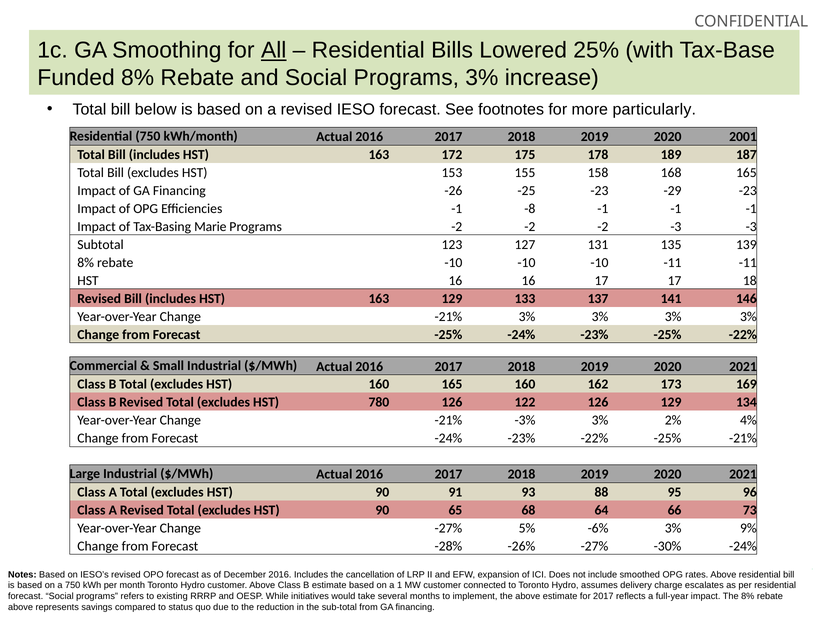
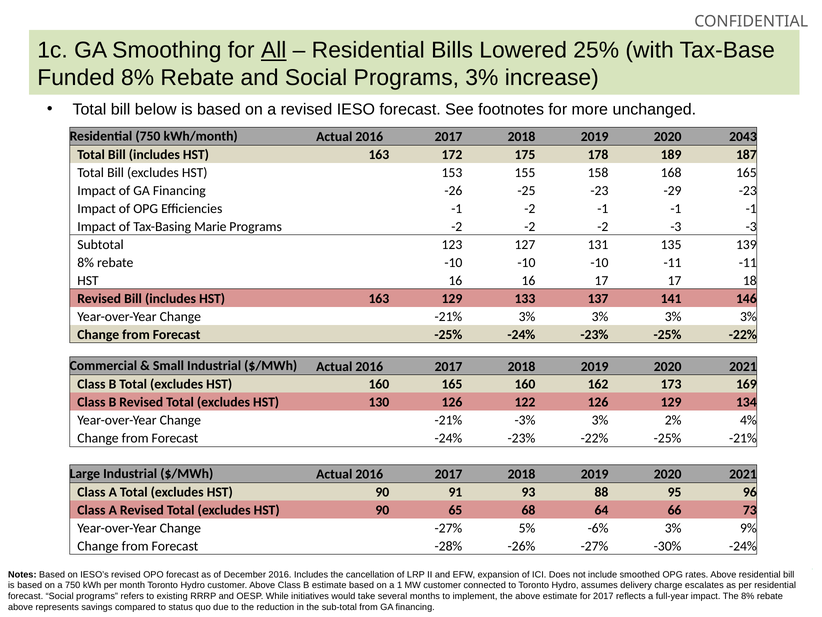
particularly: particularly -> unchanged
2001: 2001 -> 2043
-1 -8: -8 -> -2
780: 780 -> 130
